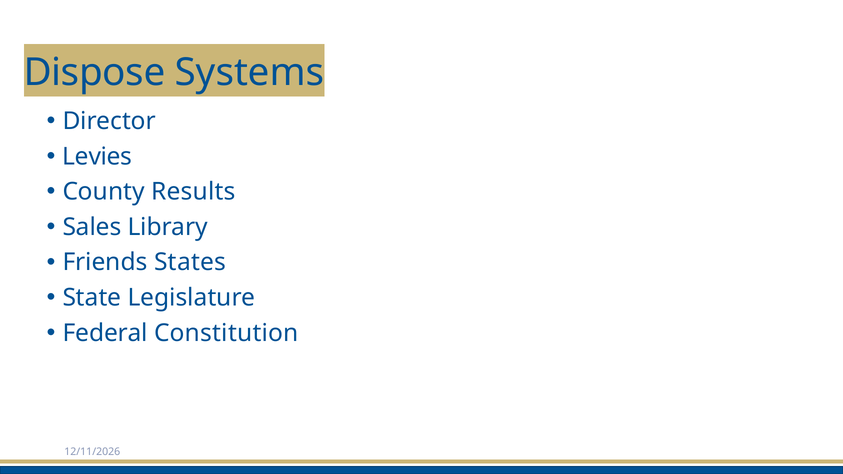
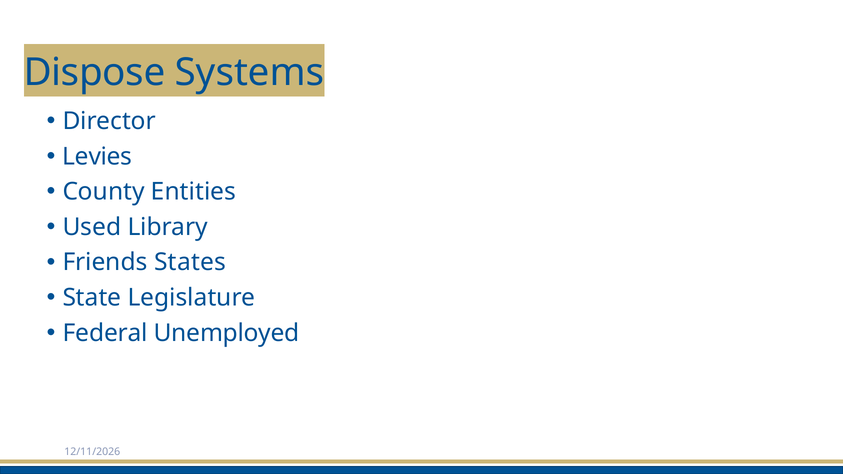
Results: Results -> Entities
Sales: Sales -> Used
Constitution: Constitution -> Unemployed
